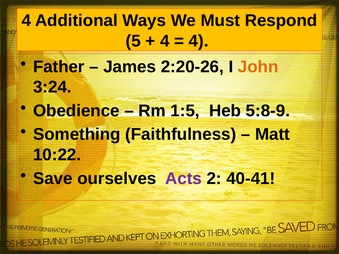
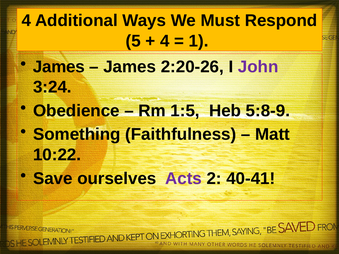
4 at (199, 41): 4 -> 1
Father at (59, 67): Father -> James
John colour: orange -> purple
